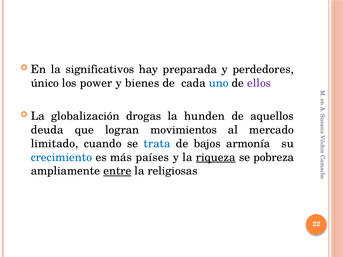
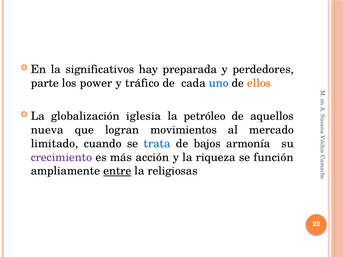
único: único -> parte
bienes: bienes -> tráfico
ellos colour: purple -> orange
drogas: drogas -> iglesia
hunden: hunden -> petróleo
deuda: deuda -> nueva
crecimiento colour: blue -> purple
países: países -> acción
riqueza underline: present -> none
pobreza: pobreza -> función
